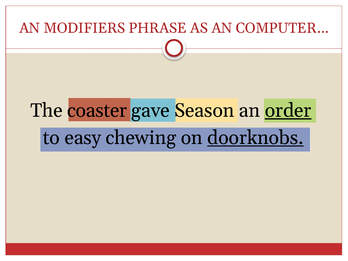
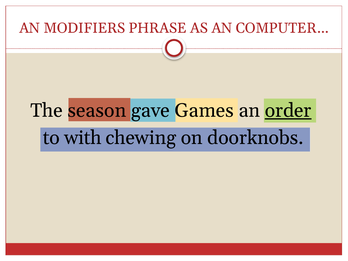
coaster: coaster -> season
Season: Season -> Games
easy: easy -> with
doorknobs underline: present -> none
